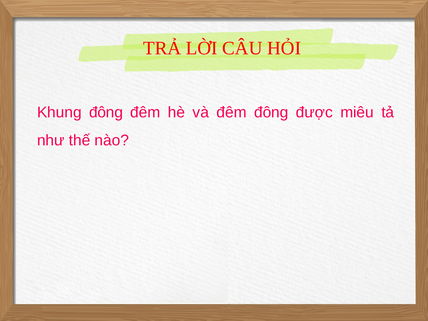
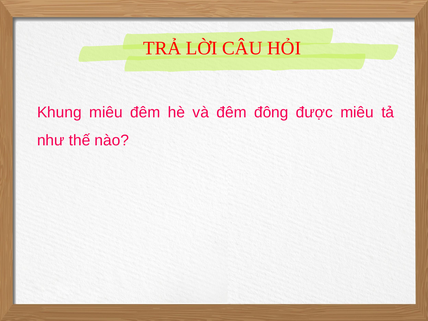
Khung đông: đông -> miêu
